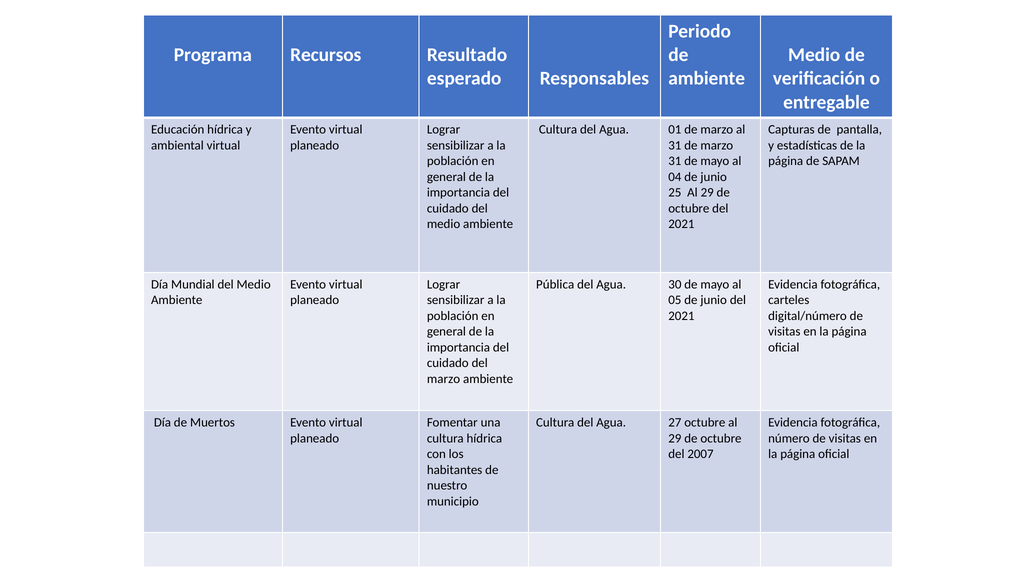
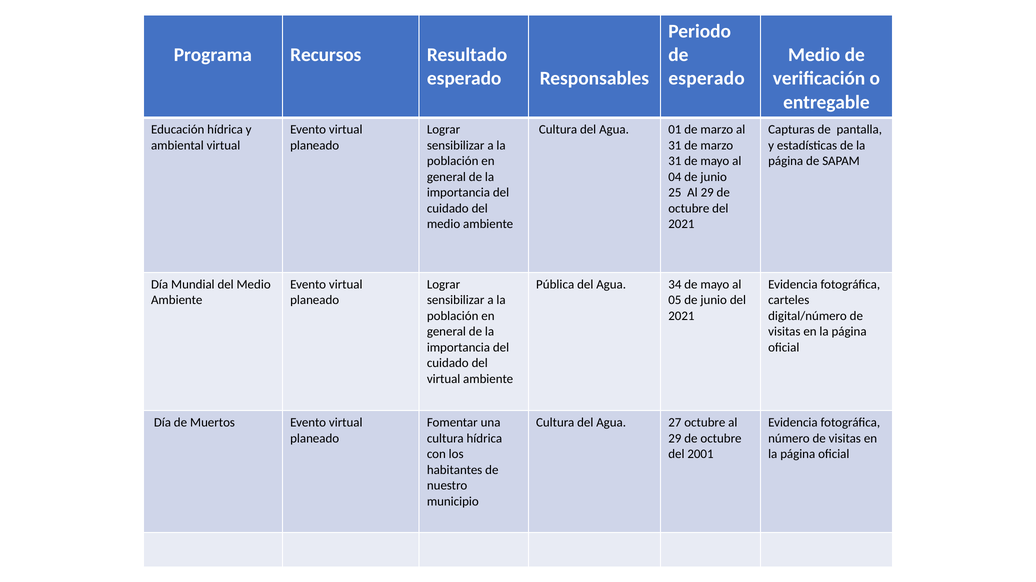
ambiente at (707, 79): ambiente -> esperado
30: 30 -> 34
marzo at (444, 379): marzo -> virtual
2007: 2007 -> 2001
